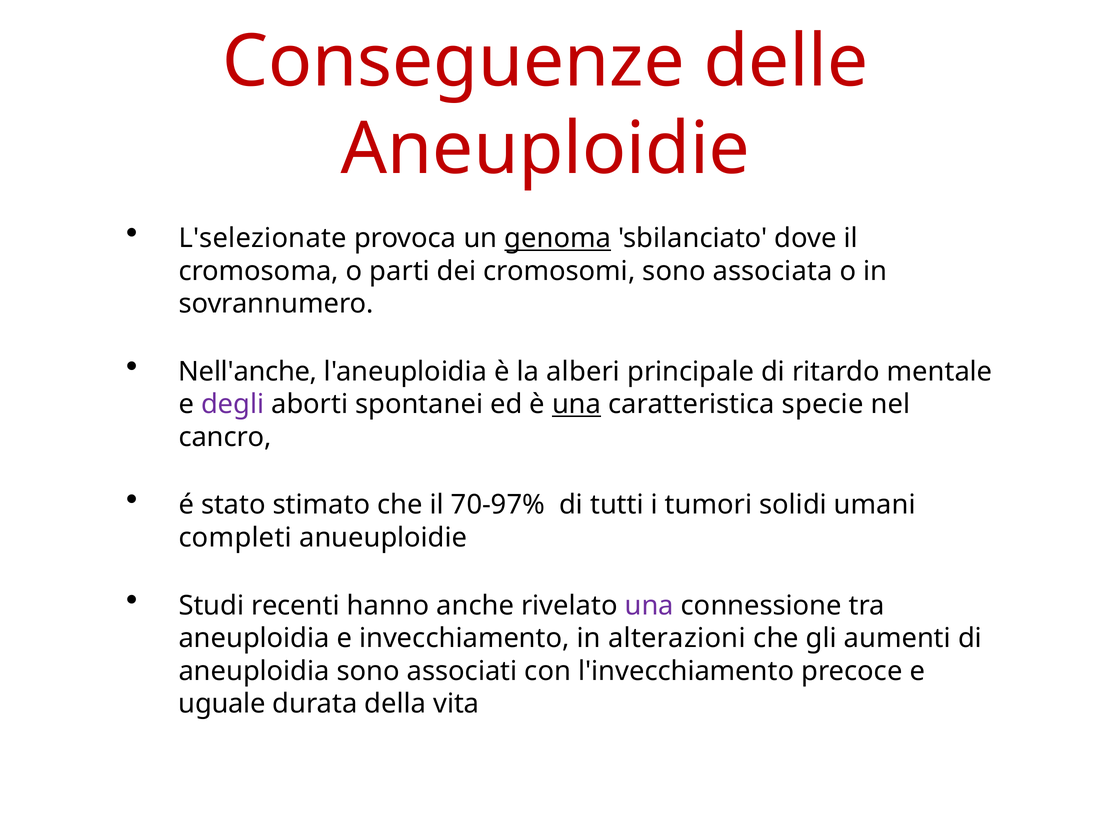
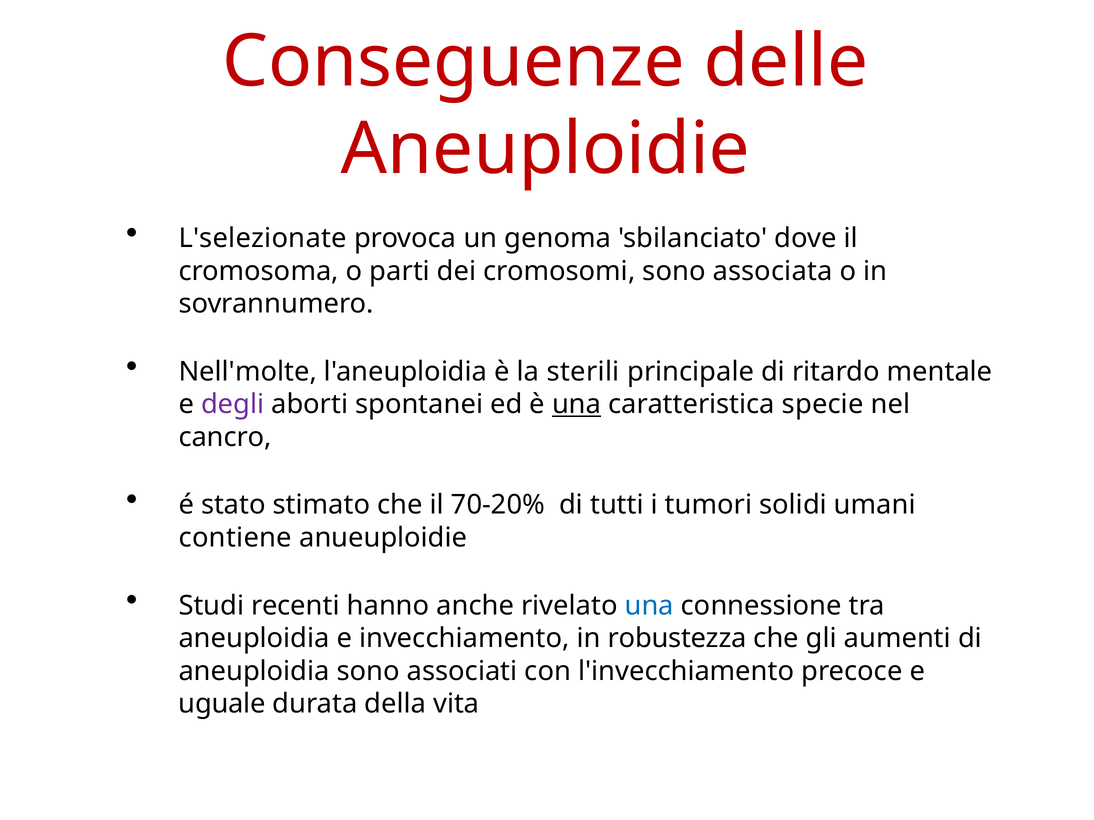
genoma underline: present -> none
Nell'anche: Nell'anche -> Nell'molte
alberi: alberi -> sterili
70-97%: 70-97% -> 70-20%
completi: completi -> contiene
una at (649, 606) colour: purple -> blue
alterazioni: alterazioni -> robustezza
